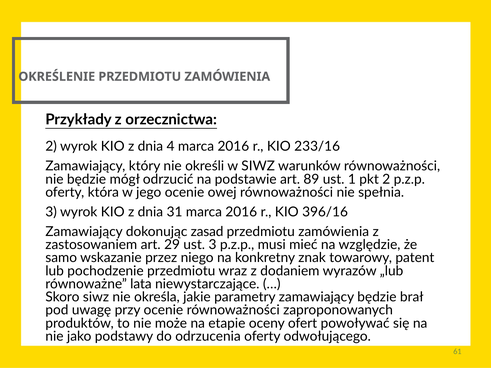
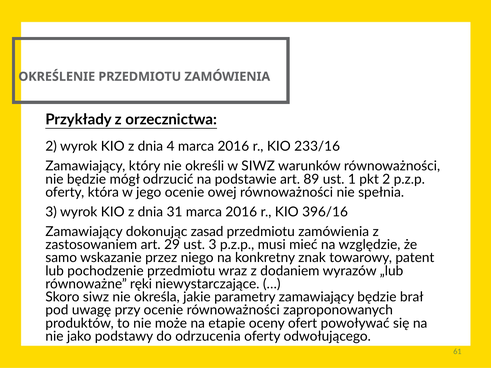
lata: lata -> ręki
